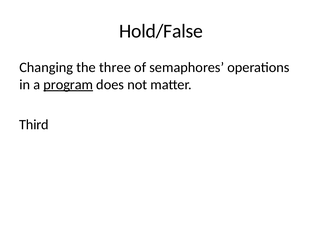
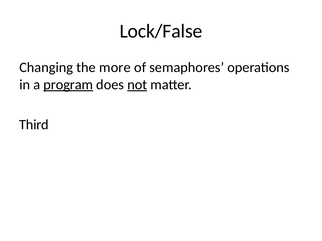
Hold/False: Hold/False -> Lock/False
three: three -> more
not underline: none -> present
